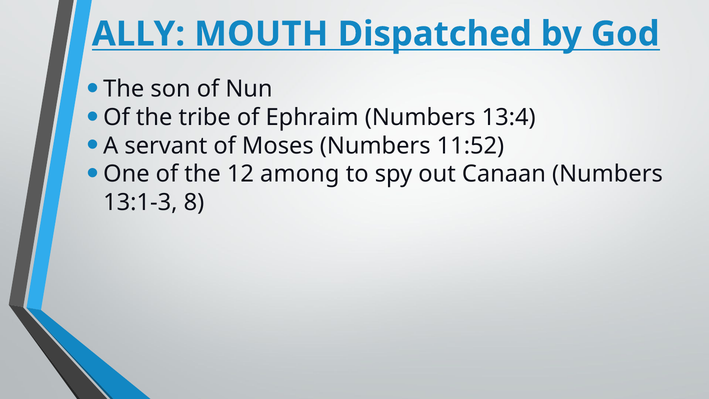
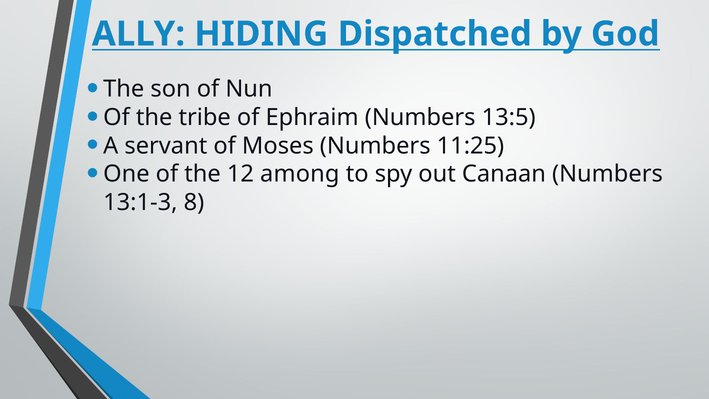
MOUTH: MOUTH -> HIDING
13:4: 13:4 -> 13:5
11:52: 11:52 -> 11:25
